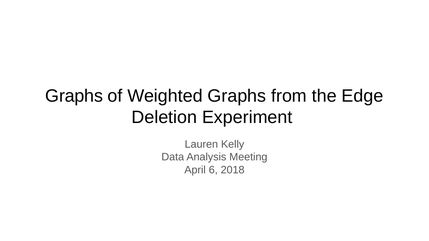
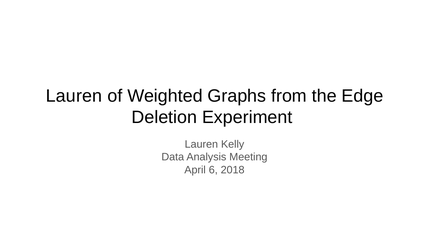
Graphs at (74, 96): Graphs -> Lauren
